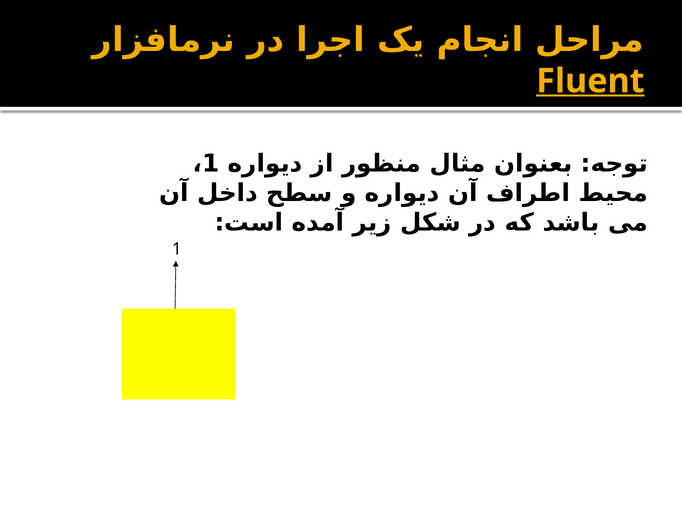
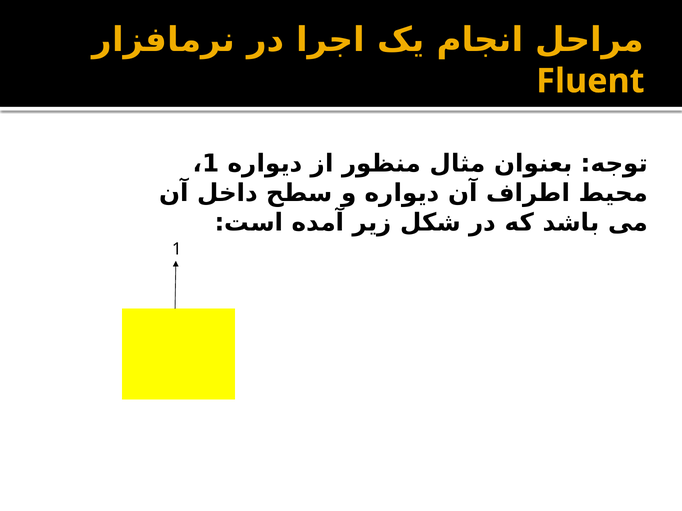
Fluent underline: present -> none
